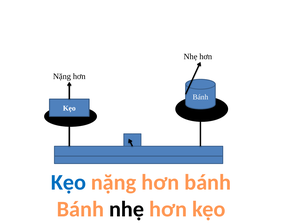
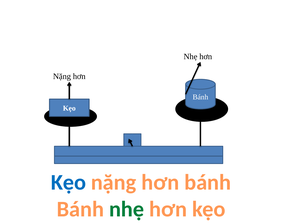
nhẹ at (127, 209) colour: black -> green
